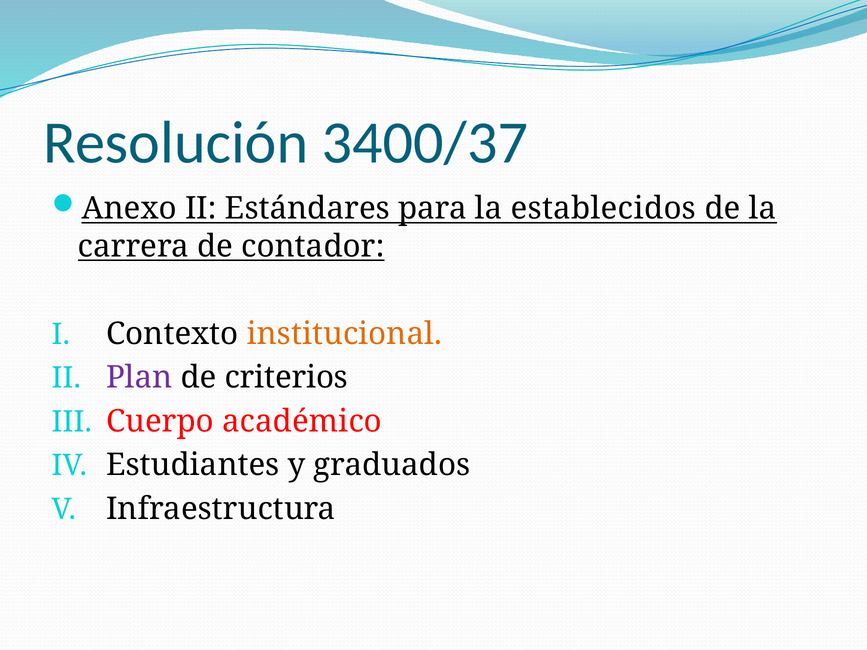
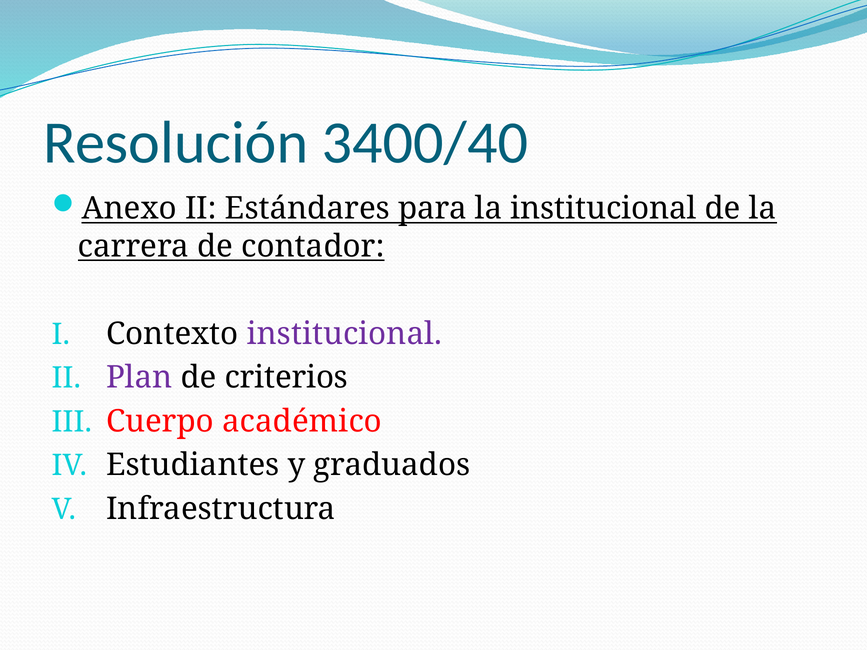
3400/37: 3400/37 -> 3400/40
la establecidos: establecidos -> institucional
institucional at (344, 334) colour: orange -> purple
